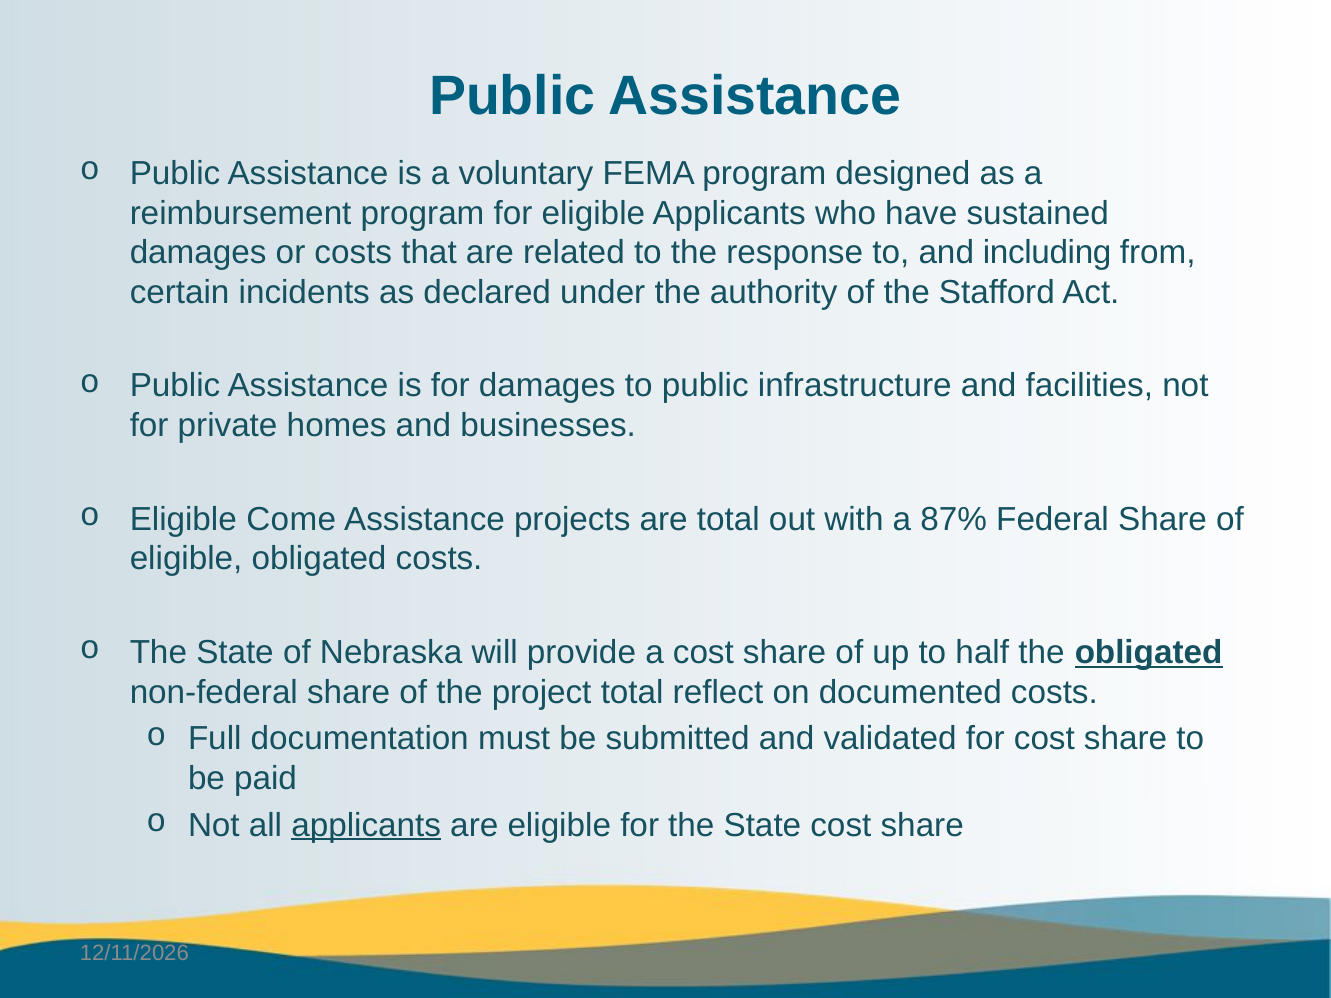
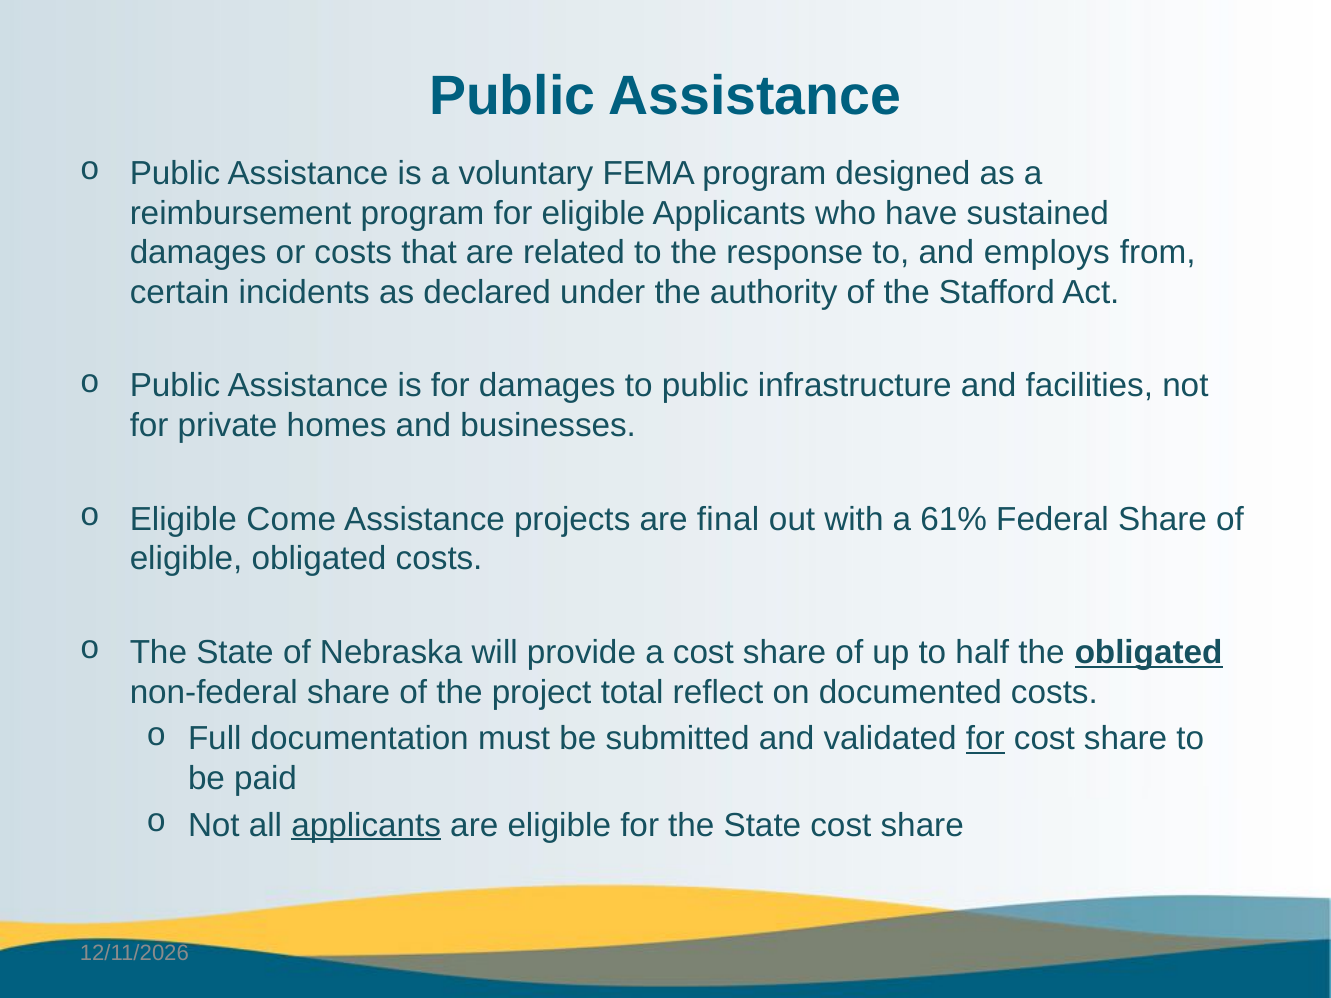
including: including -> employs
are total: total -> final
87%: 87% -> 61%
for at (985, 739) underline: none -> present
